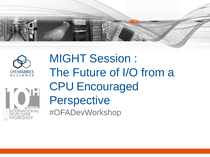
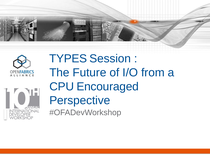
MIGHT: MIGHT -> TYPES
